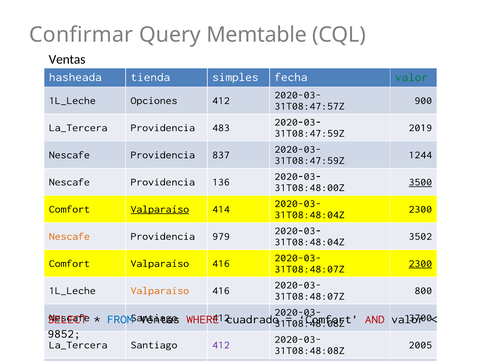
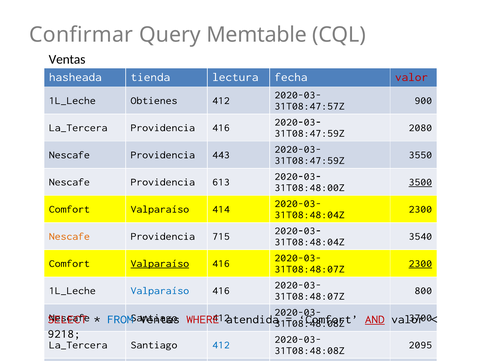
simples: simples -> lectura
valor at (412, 77) colour: green -> red
Opciones: Opciones -> Obtienes
Providencia 483: 483 -> 416
2019: 2019 -> 2080
837: 837 -> 443
1244: 1244 -> 3550
136: 136 -> 613
Valparaíso at (160, 209) underline: present -> none
979: 979 -> 715
3502: 3502 -> 3540
Valparaíso at (160, 263) underline: none -> present
Valparaíso at (160, 290) colour: orange -> blue
cuadrado: cuadrado -> atendida
AND underline: none -> present
9852: 9852 -> 9218
412 at (221, 345) colour: purple -> blue
2005: 2005 -> 2095
